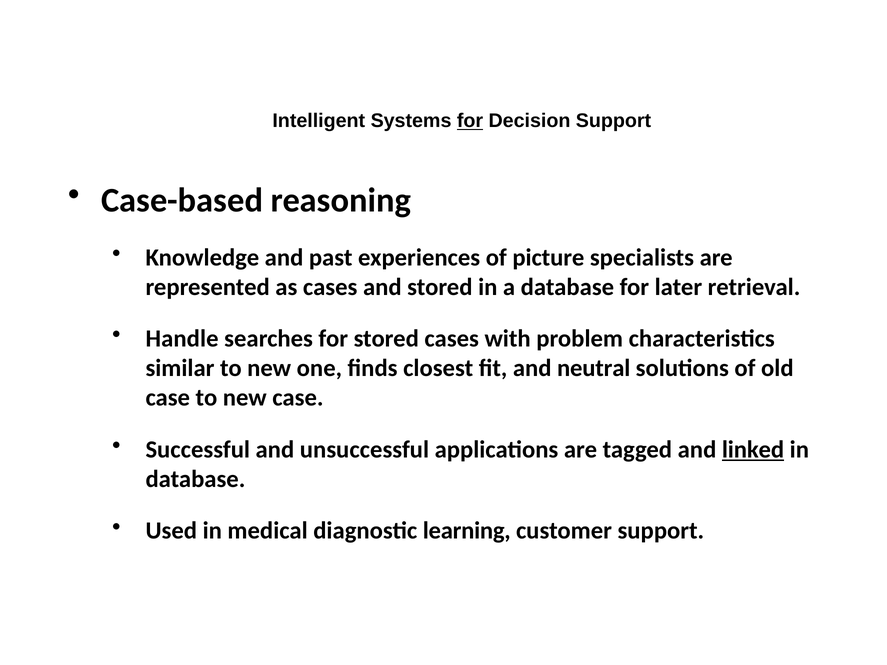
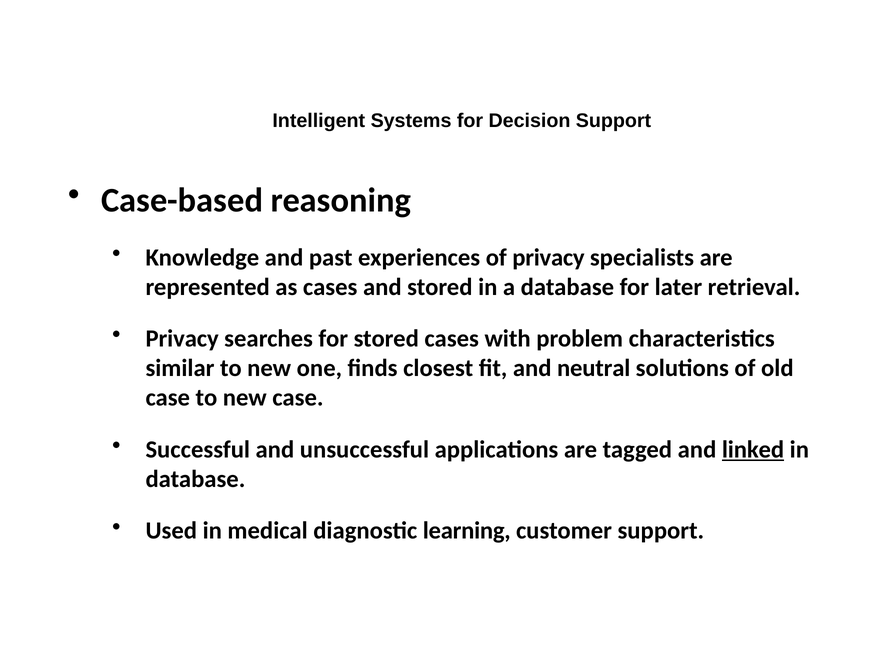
for at (470, 121) underline: present -> none
of picture: picture -> privacy
Handle at (182, 339): Handle -> Privacy
